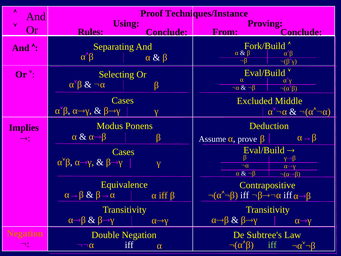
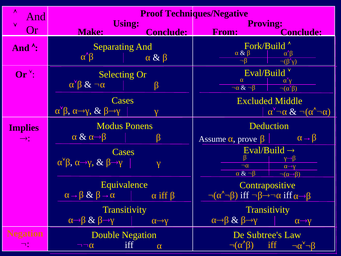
Techniques/Instance: Techniques/Instance -> Techniques/Negative
Rules: Rules -> Make
iff at (272, 245) colour: light green -> yellow
